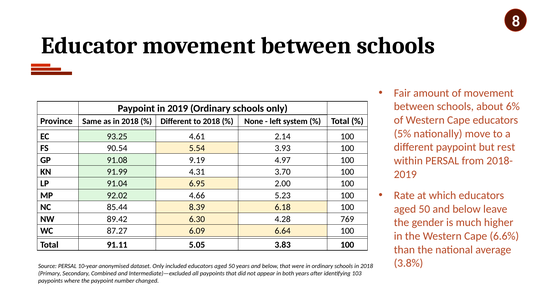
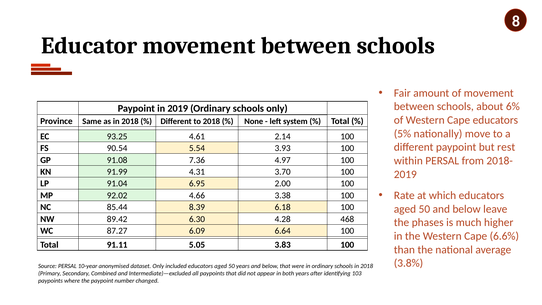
9.19: 9.19 -> 7.36
5.23: 5.23 -> 3.38
769: 769 -> 468
gender: gender -> phases
